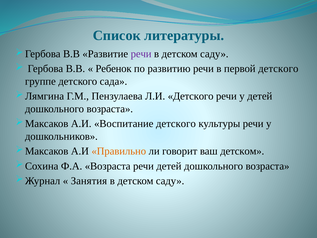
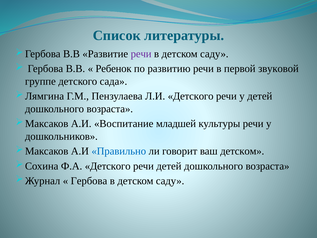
первой детского: детского -> звуковой
Воспитание детского: детского -> младшей
Правильно colour: orange -> blue
Ф.А Возраста: Возраста -> Детского
Занятия at (89, 181): Занятия -> Гербова
